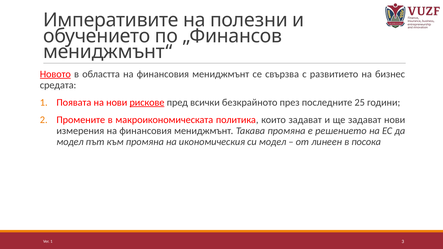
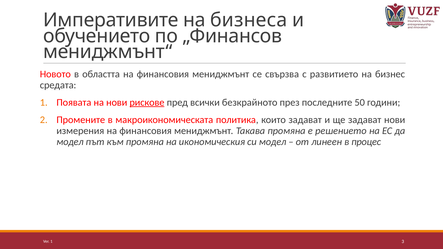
полезни: полезни -> бизнеса
Новото underline: present -> none
25: 25 -> 50
посока: посока -> процес
